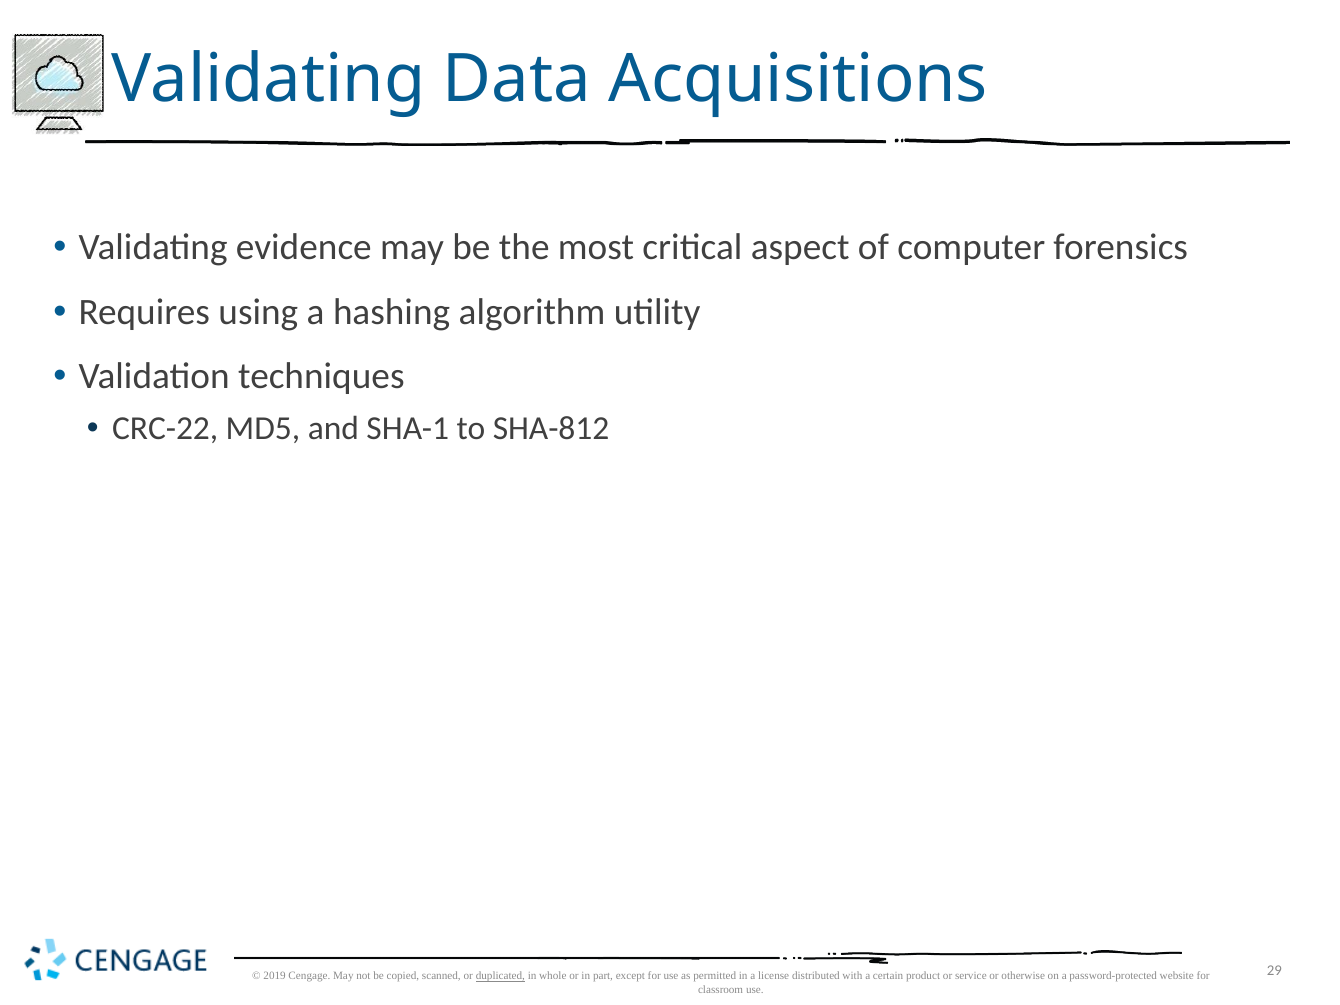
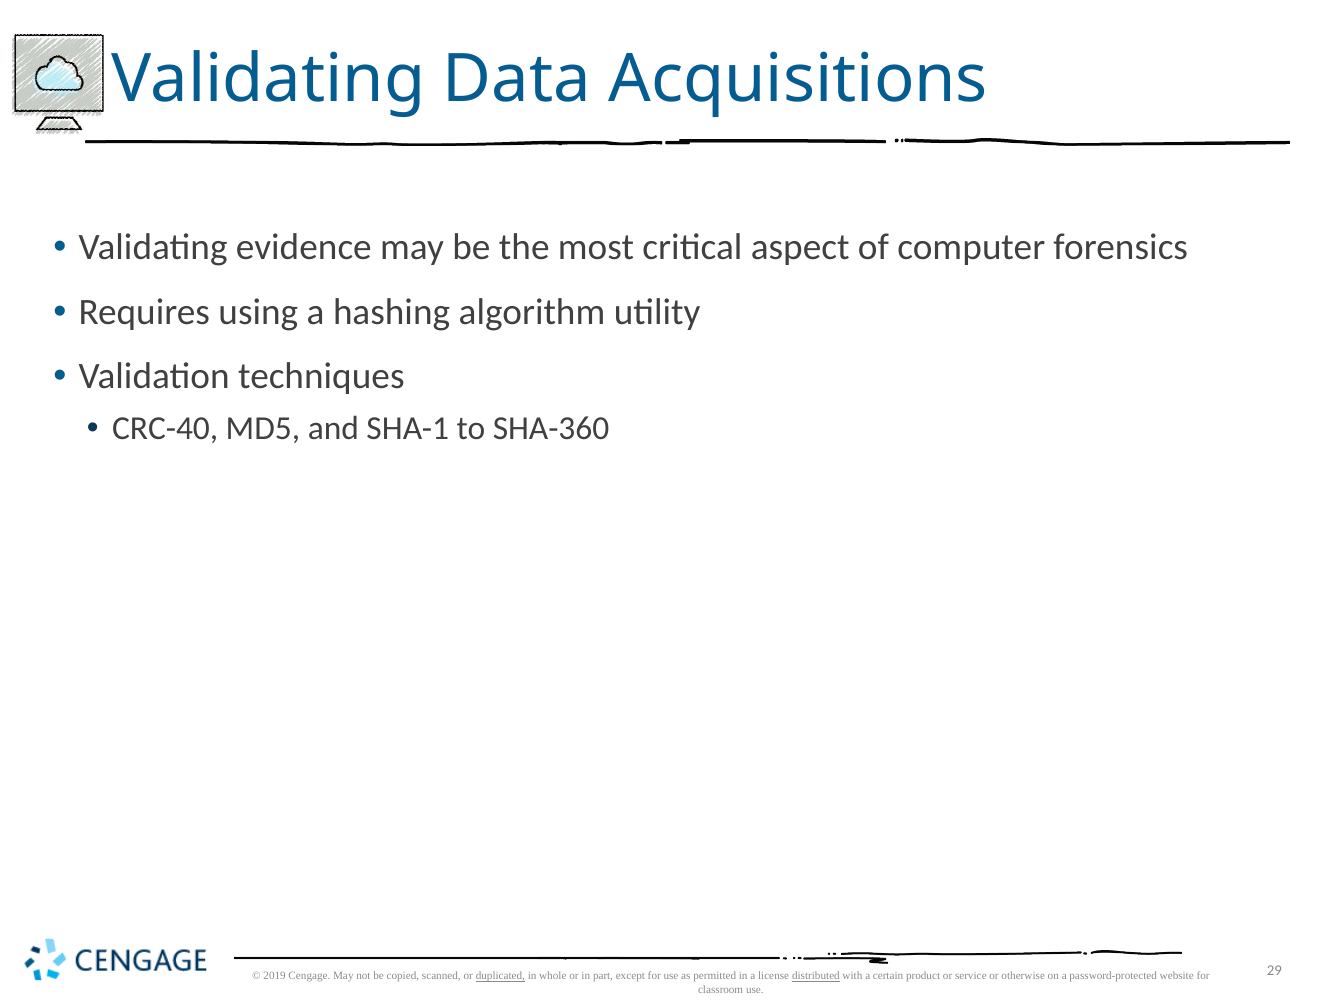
CRC-22: CRC-22 -> CRC-40
SHA-812: SHA-812 -> SHA-360
distributed underline: none -> present
